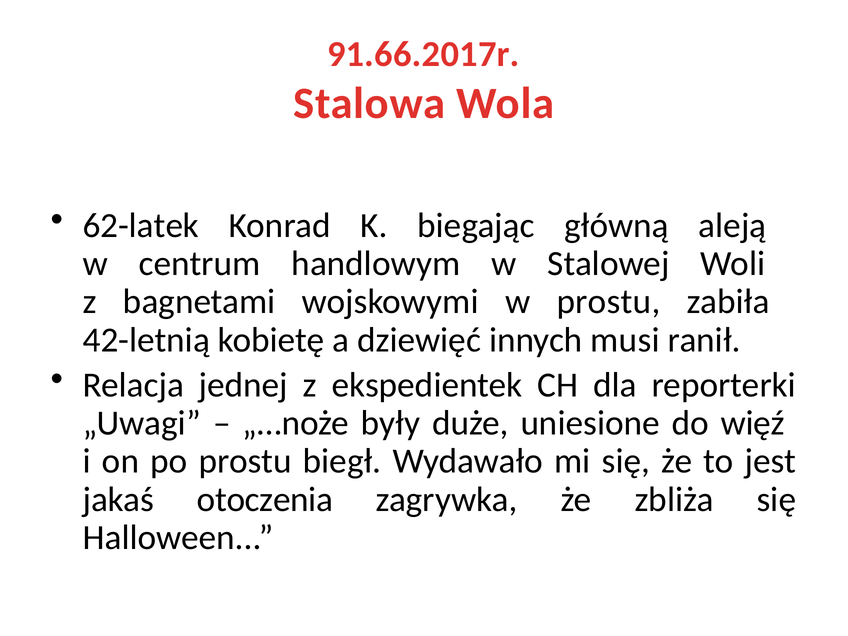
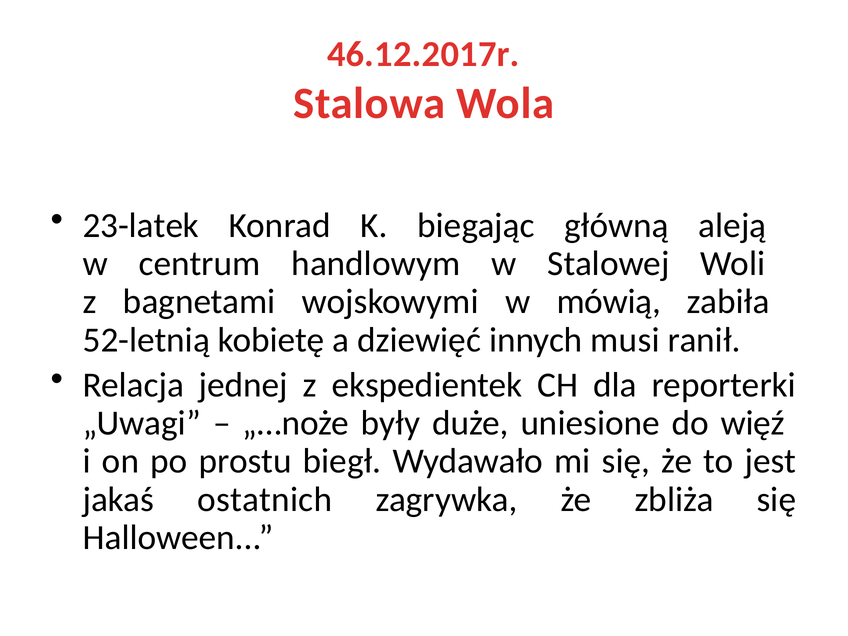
91.66.2017r: 91.66.2017r -> 46.12.2017r
62-latek: 62-latek -> 23-latek
w prostu: prostu -> mówią
42-letnią: 42-letnią -> 52-letnią
otoczenia: otoczenia -> ostatnich
